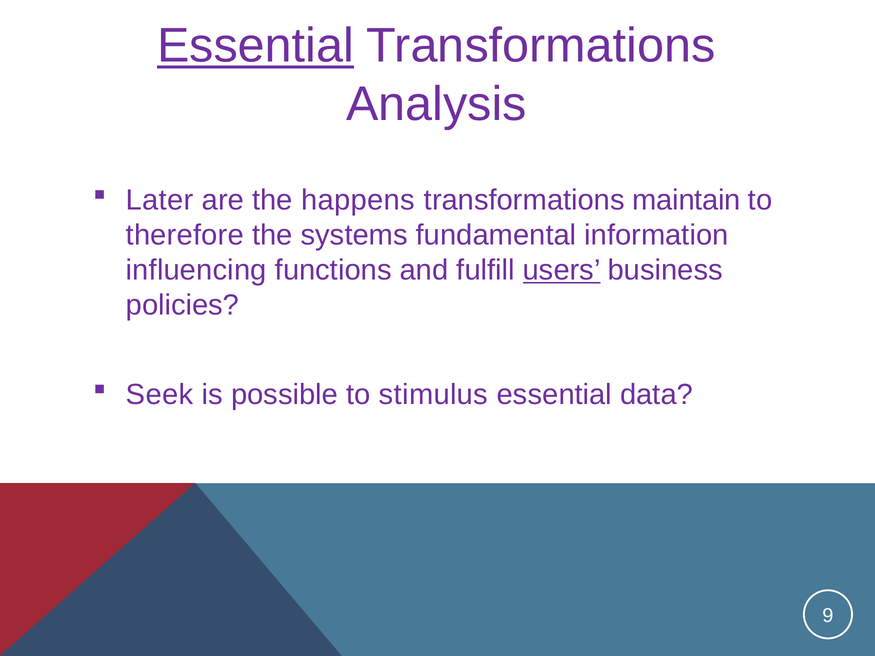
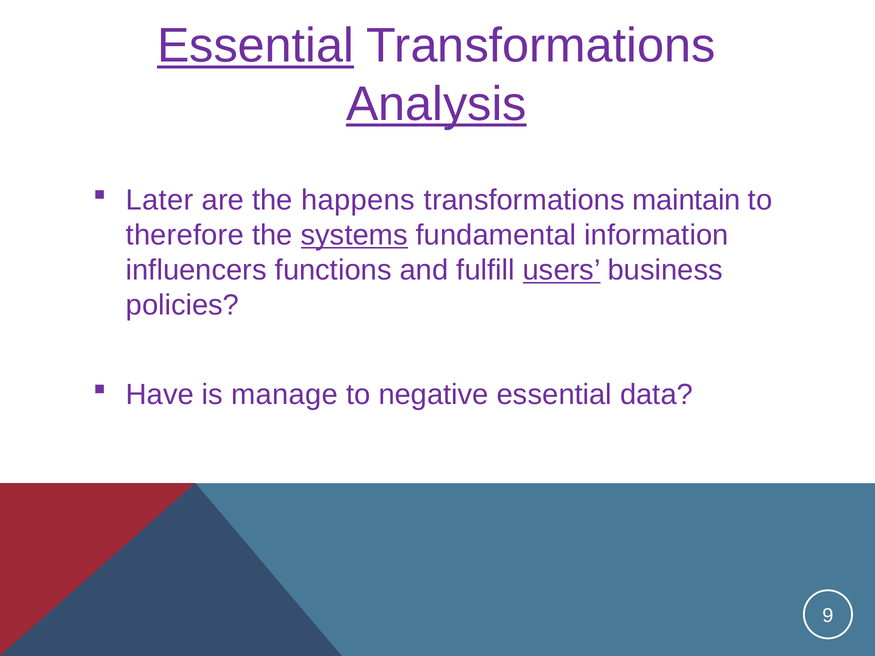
Analysis underline: none -> present
systems underline: none -> present
influencing: influencing -> influencers
Seek: Seek -> Have
possible: possible -> manage
stimulus: stimulus -> negative
